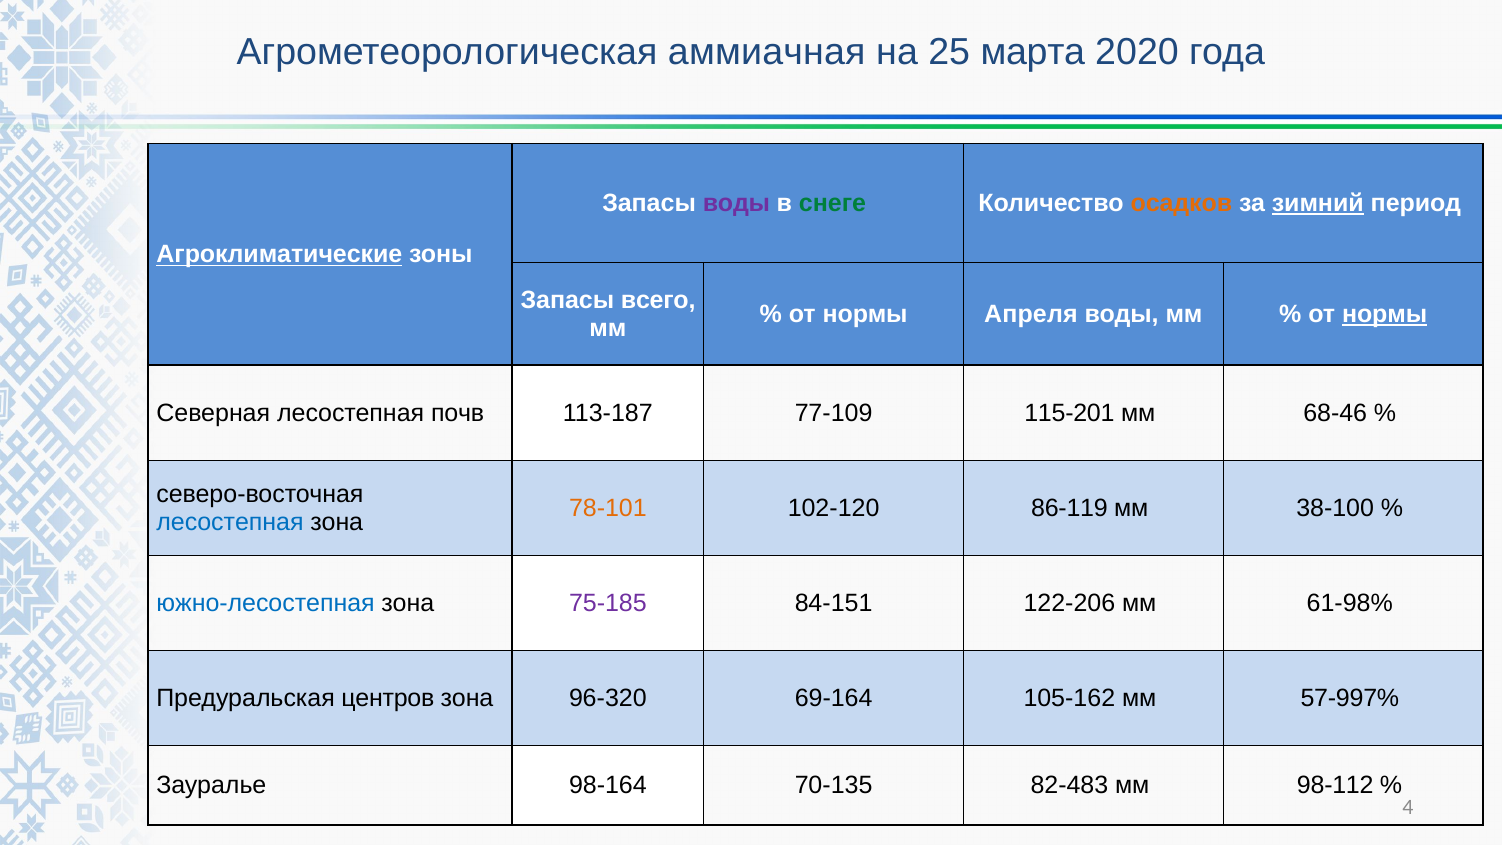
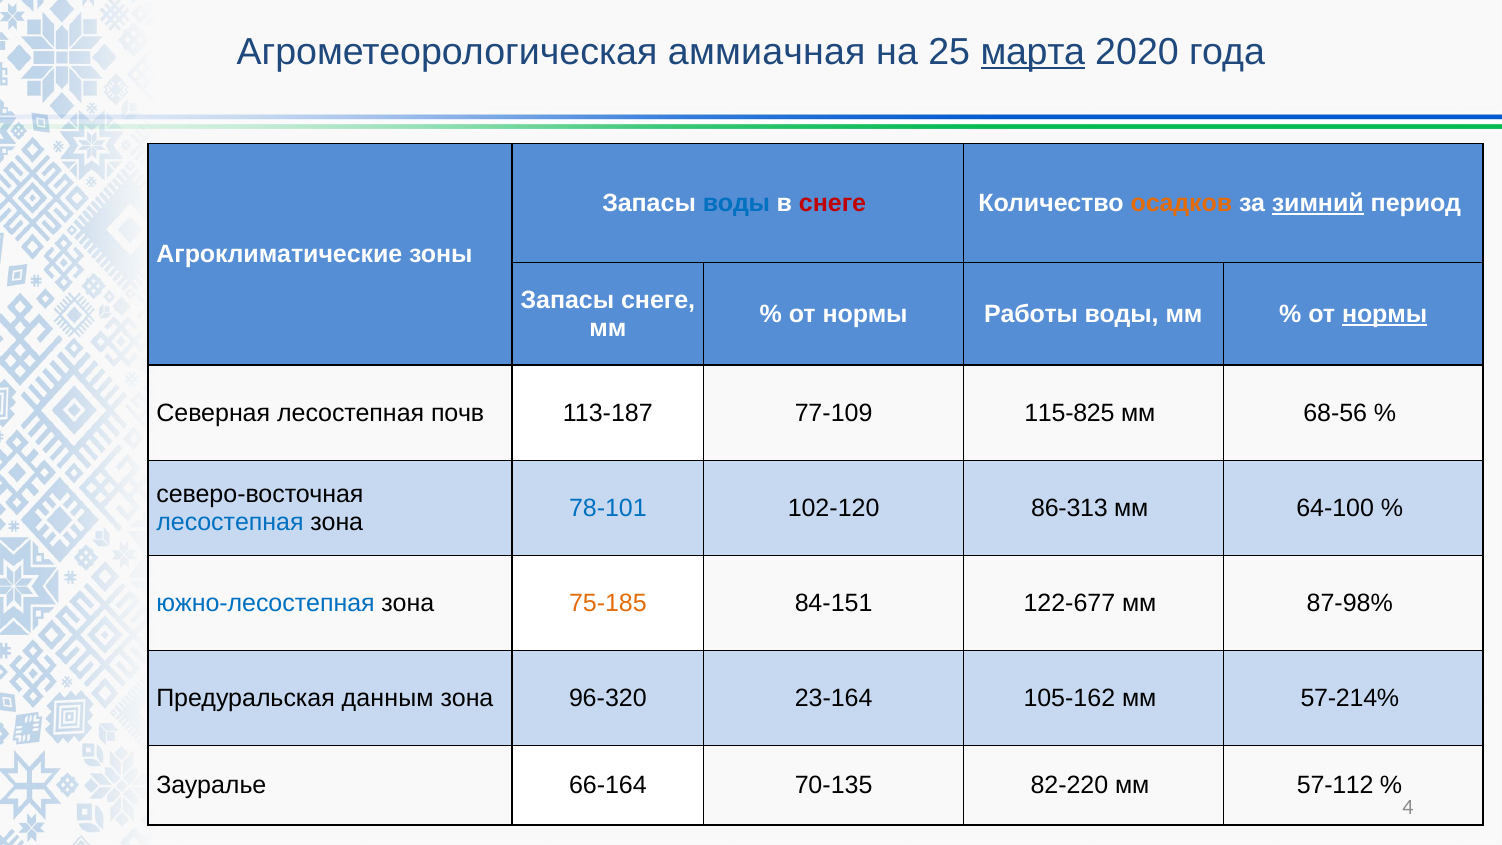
марта underline: none -> present
воды at (736, 203) colour: purple -> blue
снеге at (833, 203) colour: green -> red
Агроклиматические underline: present -> none
Запасы всего: всего -> снеге
Апреля: Апреля -> Работы
115-201: 115-201 -> 115-825
68-46: 68-46 -> 68-56
78-101 colour: orange -> blue
86-119: 86-119 -> 86-313
38-100: 38-100 -> 64-100
75-185 colour: purple -> orange
122-206: 122-206 -> 122-677
61-98%: 61-98% -> 87-98%
центров: центров -> данным
69-164: 69-164 -> 23-164
57-997%: 57-997% -> 57-214%
98-164: 98-164 -> 66-164
82-483: 82-483 -> 82-220
98-112: 98-112 -> 57-112
